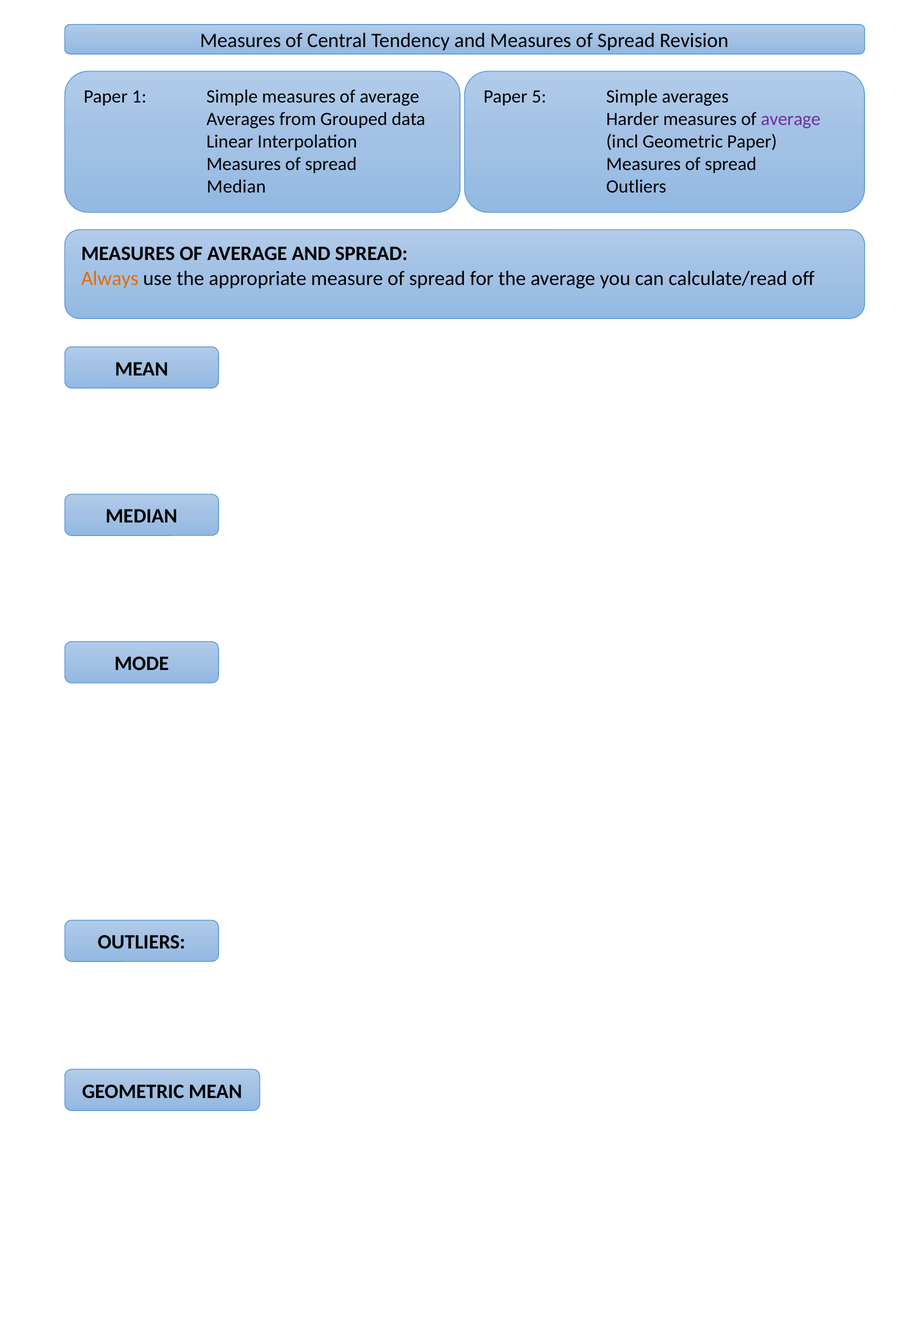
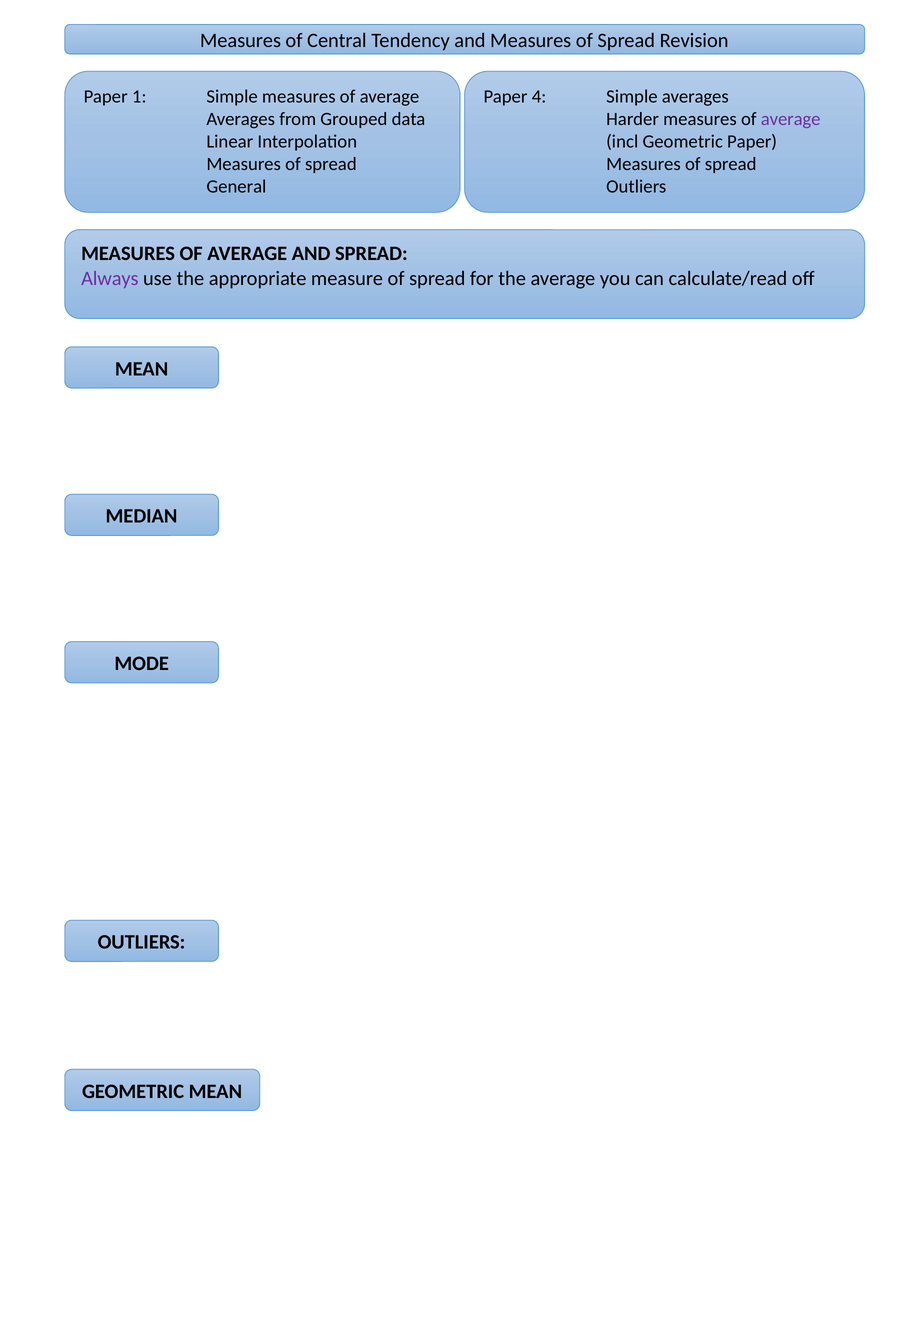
5: 5 -> 4
Median at (236, 187): Median -> General
Always colour: orange -> purple
